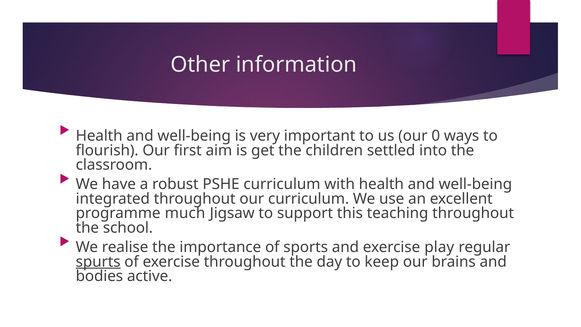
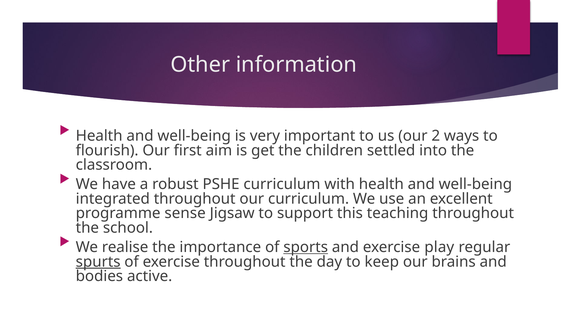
0: 0 -> 2
much: much -> sense
sports underline: none -> present
